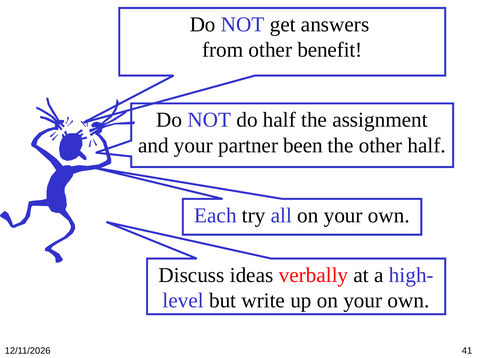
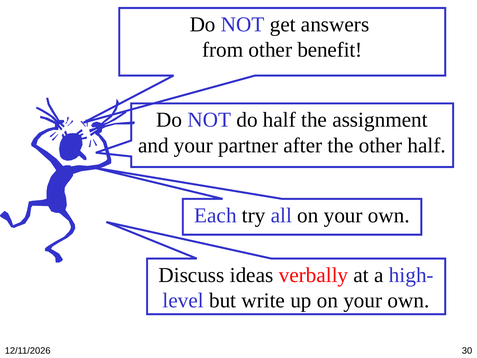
been: been -> after
41: 41 -> 30
